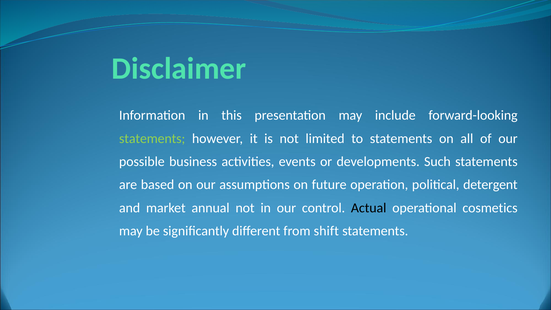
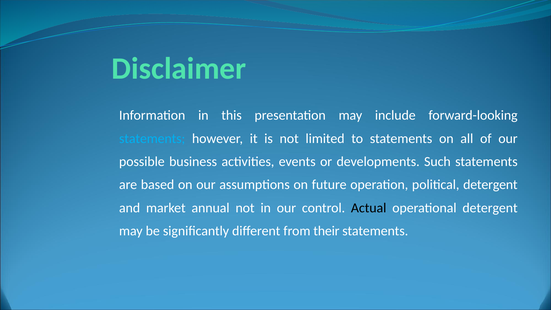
statements at (152, 138) colour: light green -> light blue
operational cosmetics: cosmetics -> detergent
shift: shift -> their
